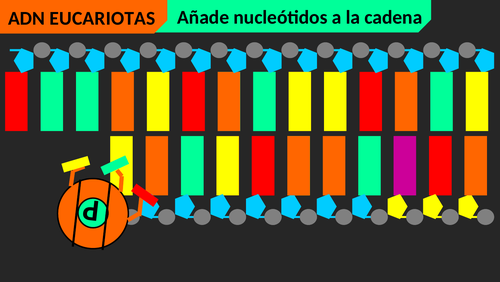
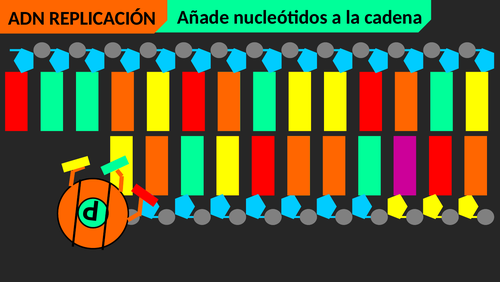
EUCARIOTAS: EUCARIOTAS -> REPLICACIÓN
